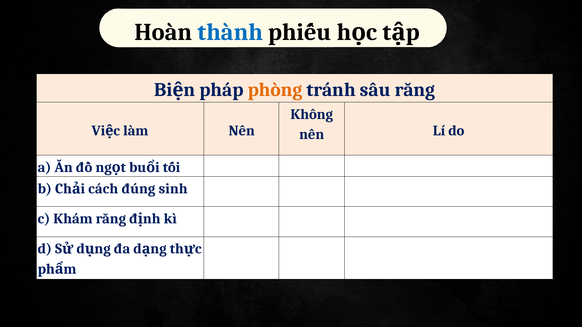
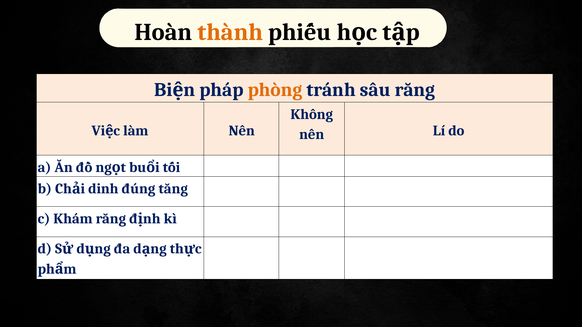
thành colour: blue -> orange
cách: cách -> dinh
sinh: sinh -> tăng
